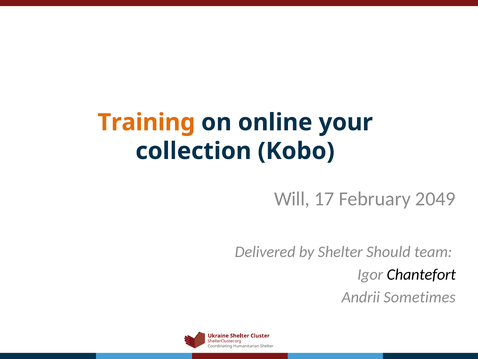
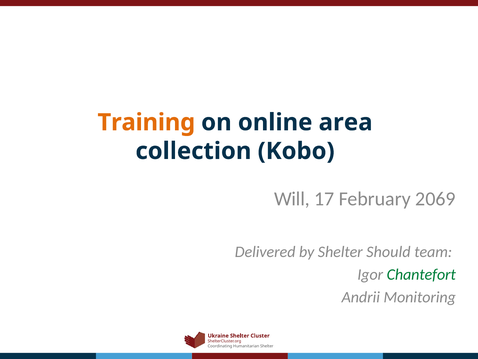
your: your -> area
2049: 2049 -> 2069
Chantefort colour: black -> green
Sometimes: Sometimes -> Monitoring
